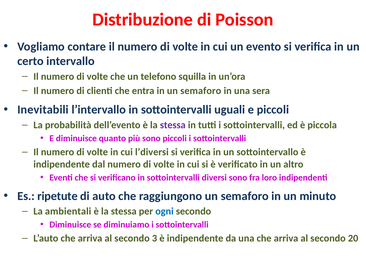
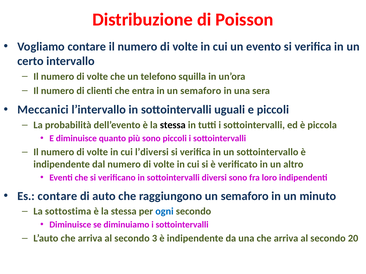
Inevitabili: Inevitabili -> Meccanici
stessa at (173, 125) colour: purple -> black
Es ripetute: ripetute -> contare
ambientali: ambientali -> sottostima
